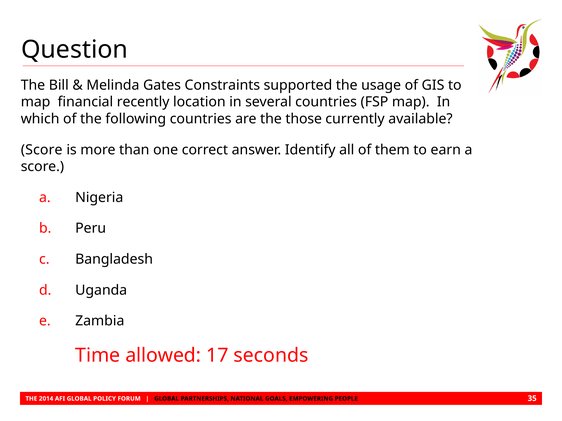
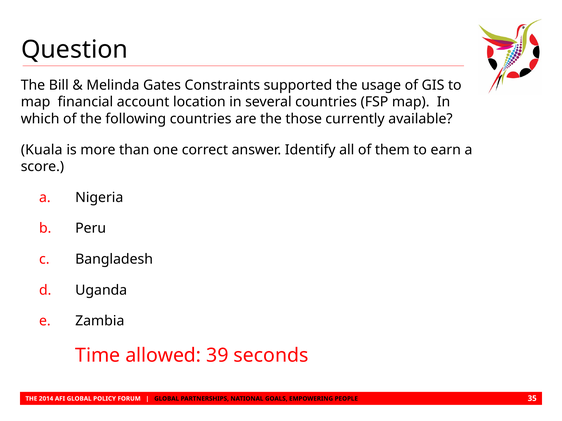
recently: recently -> account
Score at (42, 150): Score -> Kuala
17: 17 -> 39
